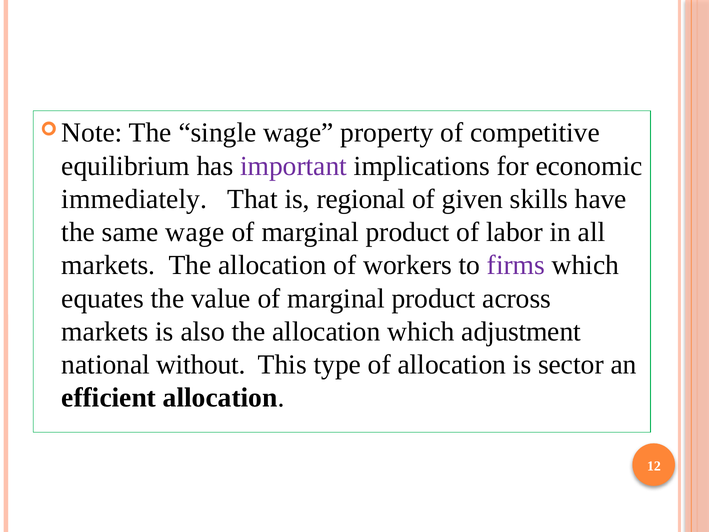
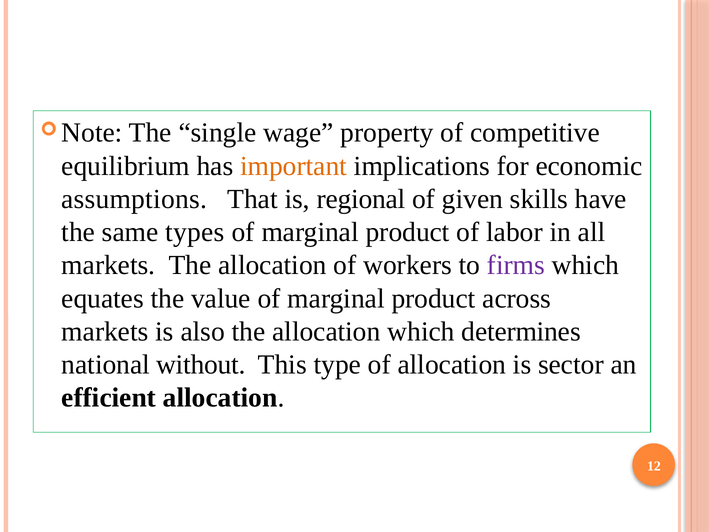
important colour: purple -> orange
immediately: immediately -> assumptions
same wage: wage -> types
adjustment: adjustment -> determines
